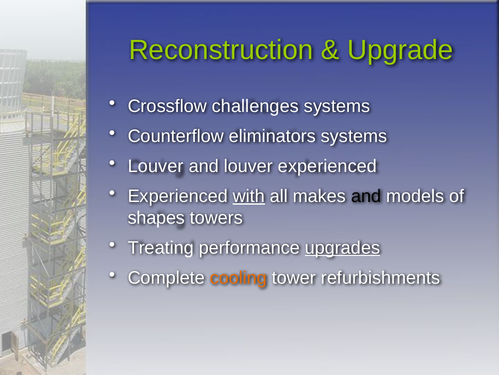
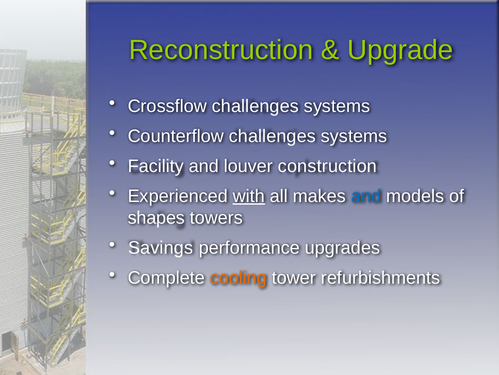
Counterflow eliminators: eliminators -> challenges
Louver at (156, 166): Louver -> Facility
louver experienced: experienced -> construction
and at (366, 196) colour: black -> blue
Treating: Treating -> Savings
upgrades underline: present -> none
